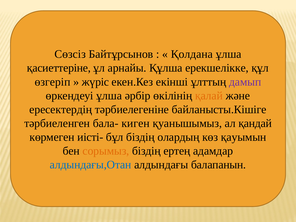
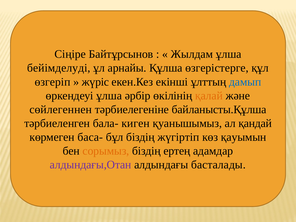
Сөзсіз: Сөзсіз -> Сіңіре
Қолдана: Қолдана -> Жылдам
қасиеттеріне: қасиеттеріне -> бейімделуді
ерекшелікке: ерекшелікке -> өзгерістерге
дамып colour: purple -> blue
ересектердің: ересектердің -> сөйлегеннен
байланысты.Кішіге: байланысты.Кішіге -> байланысты.Құлша
иісті-: иісті- -> баса-
олардың: олардың -> жүгіртіп
алдындағы,Отан colour: blue -> purple
балапанын: балапанын -> басталады
